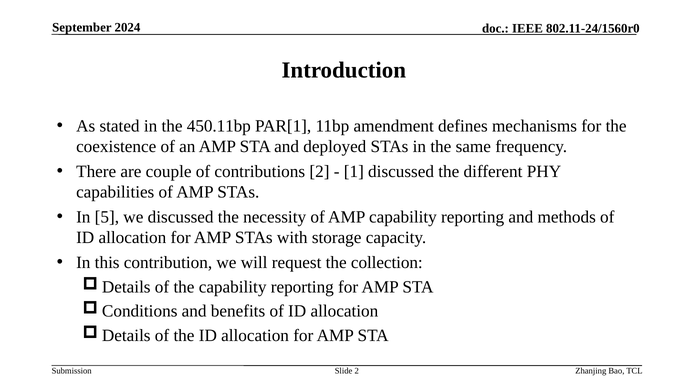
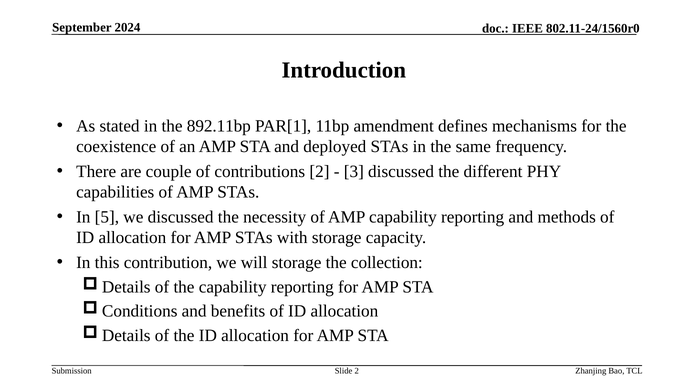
450.11bp: 450.11bp -> 892.11bp
1: 1 -> 3
will request: request -> storage
